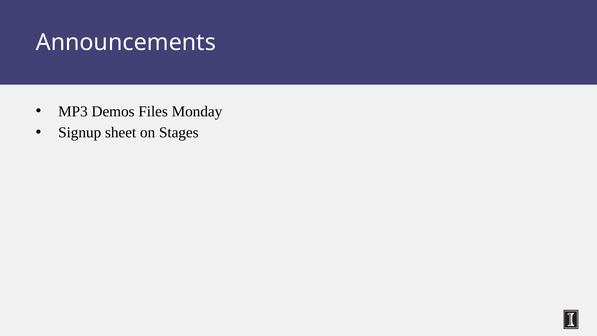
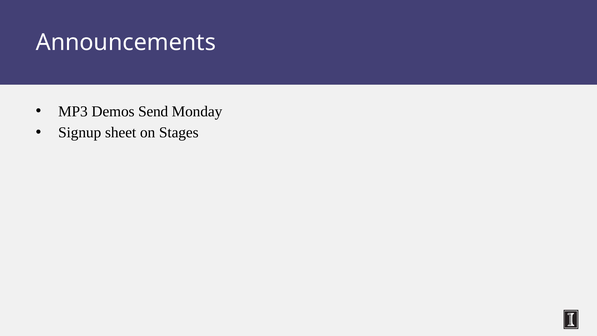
Files: Files -> Send
